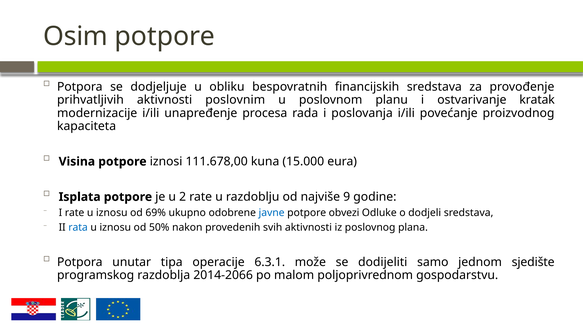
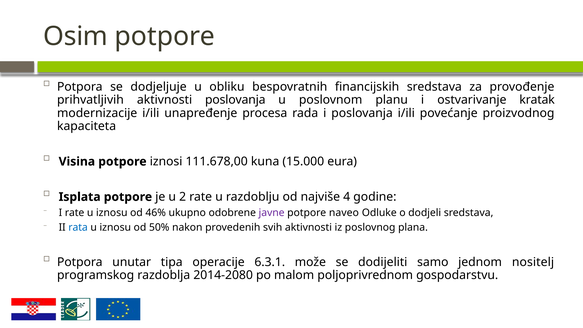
aktivnosti poslovnim: poslovnim -> poslovanja
9: 9 -> 4
69%: 69% -> 46%
javne colour: blue -> purple
obvezi: obvezi -> naveo
sjedište: sjedište -> nositelj
2014-2066: 2014-2066 -> 2014-2080
